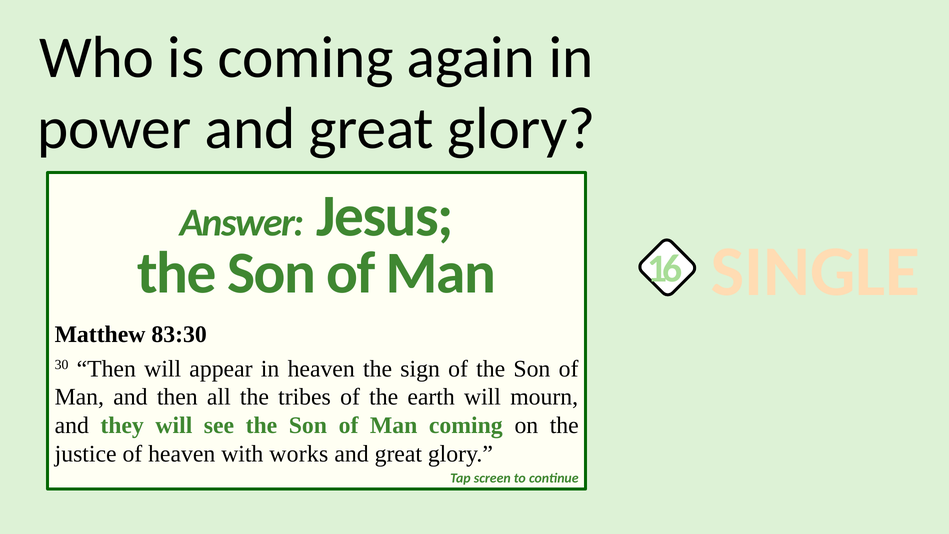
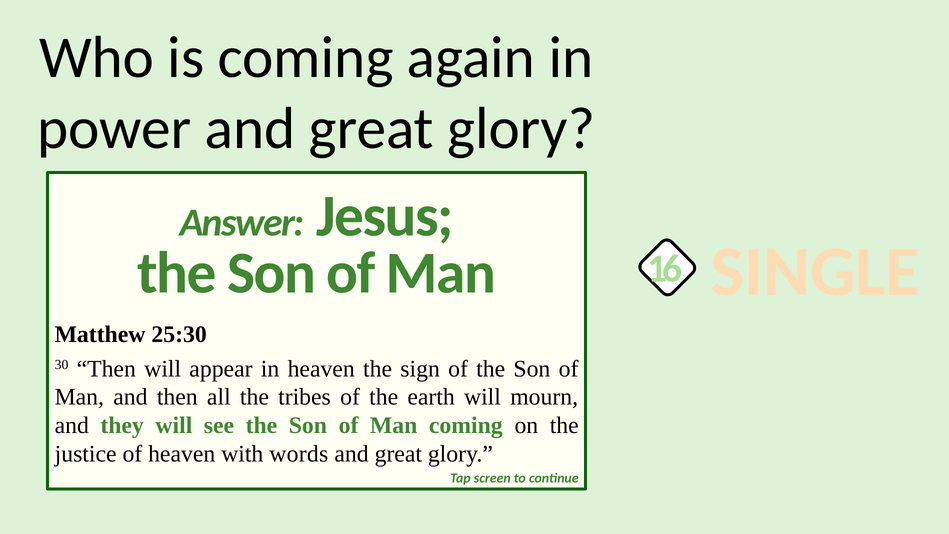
83:30: 83:30 -> 25:30
works: works -> words
